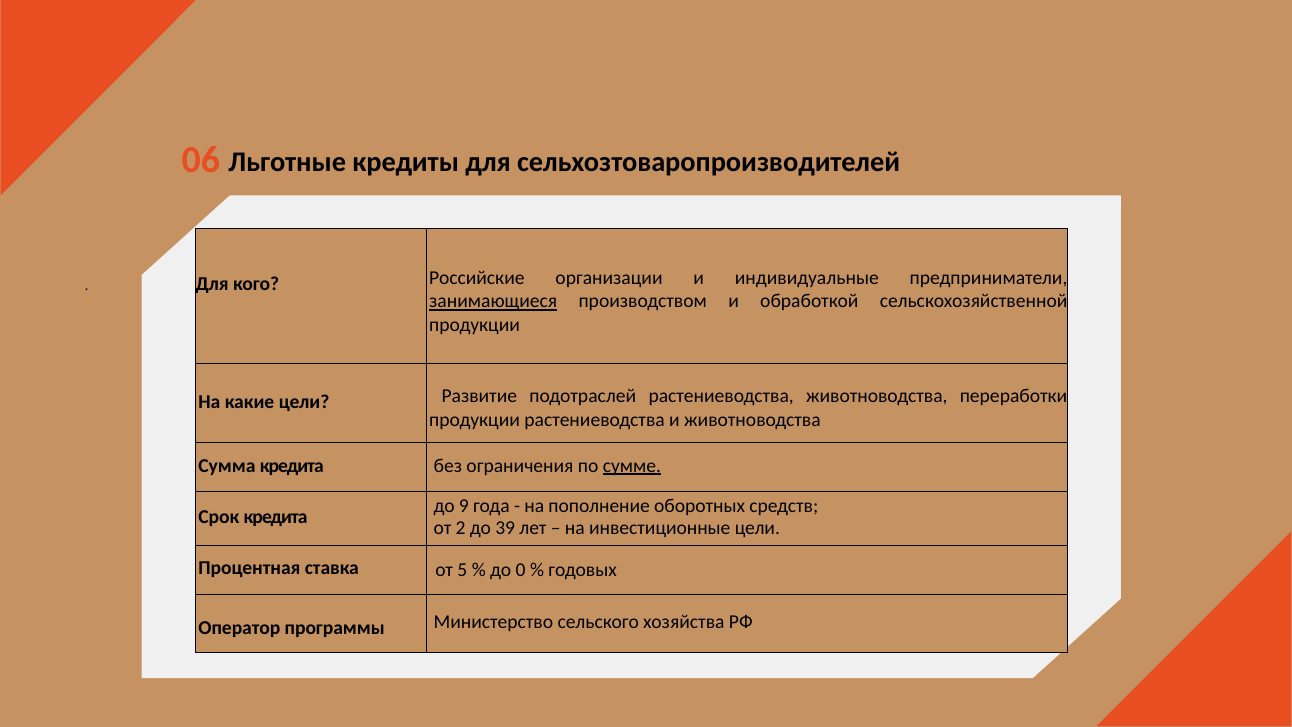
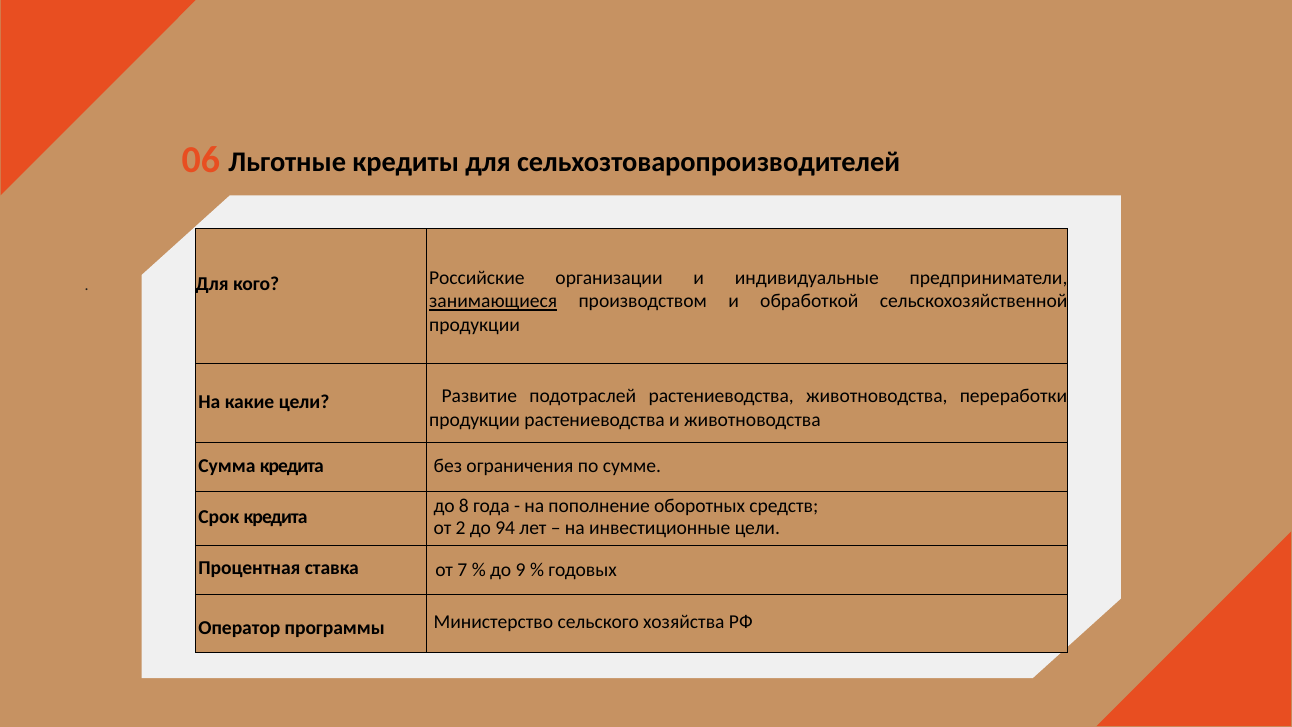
сумме underline: present -> none
9: 9 -> 8
39: 39 -> 94
5: 5 -> 7
0: 0 -> 9
